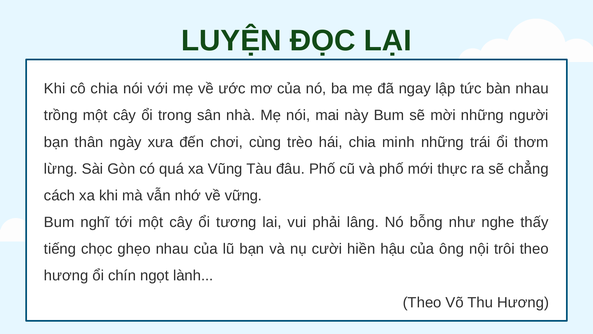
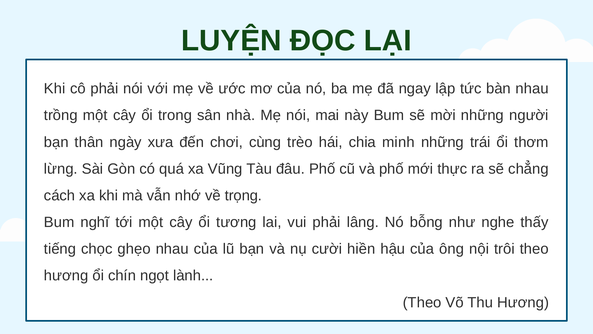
cô chia: chia -> phải
vững: vững -> trọng
